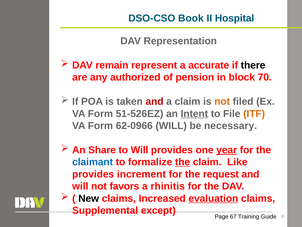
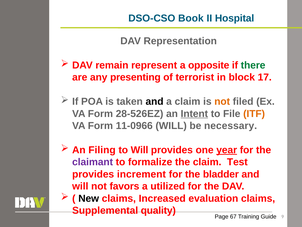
accurate: accurate -> opposite
there colour: black -> green
authorized: authorized -> presenting
pension: pension -> terrorist
70: 70 -> 17
and at (155, 101) colour: red -> black
51-526EZ: 51-526EZ -> 28-526EZ
62-0966: 62-0966 -> 11-0966
Share: Share -> Filing
claimant colour: blue -> purple
the at (183, 162) underline: present -> none
Like: Like -> Test
request: request -> bladder
rhinitis: rhinitis -> utilized
evaluation underline: present -> none
except: except -> quality
